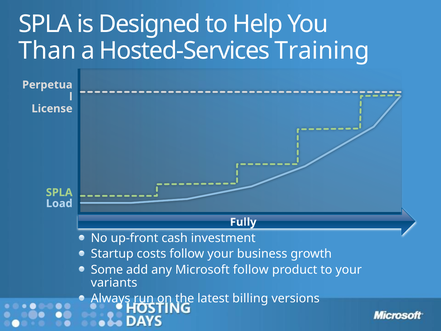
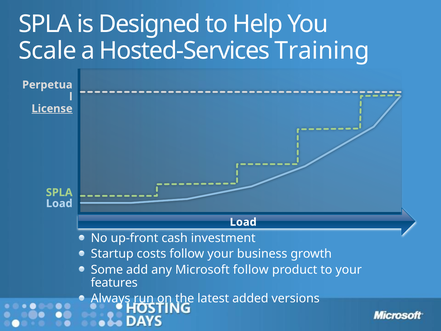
Than: Than -> Scale
License underline: none -> present
Fully at (243, 222): Fully -> Load
variants: variants -> features
billing: billing -> added
